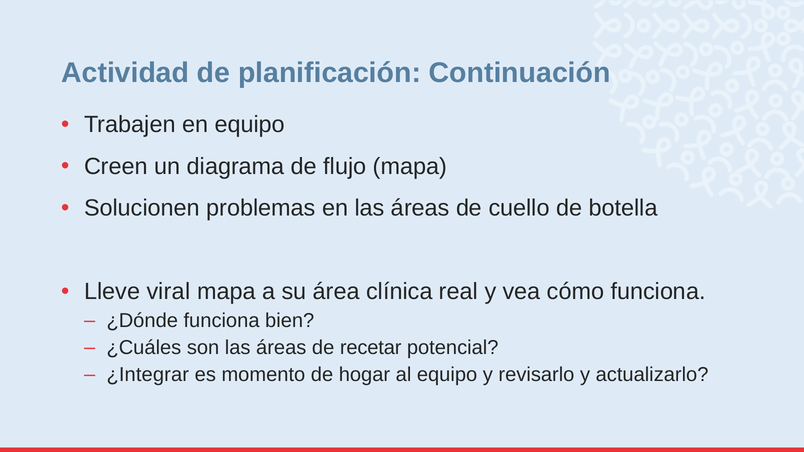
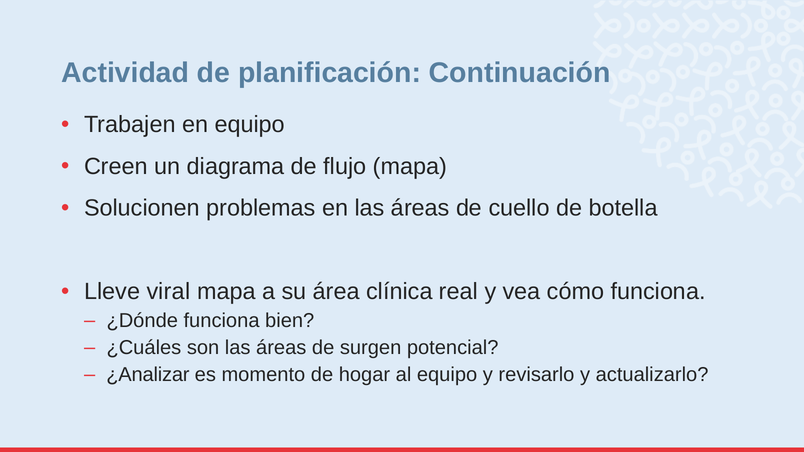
recetar: recetar -> surgen
¿Integrar: ¿Integrar -> ¿Analizar
